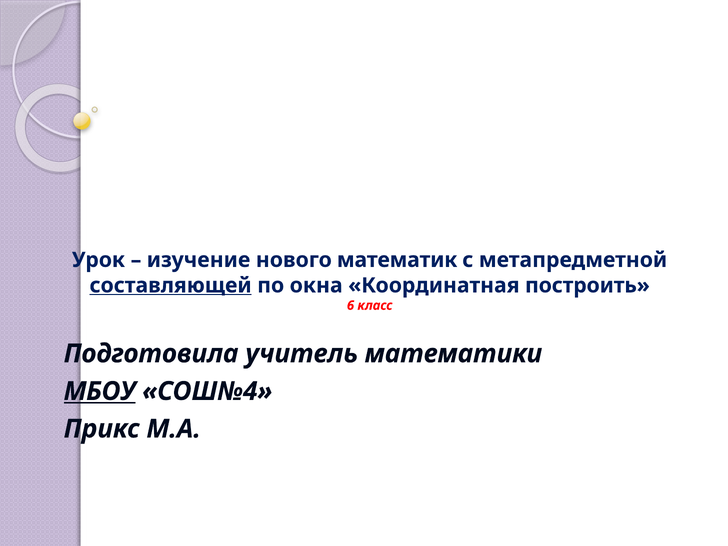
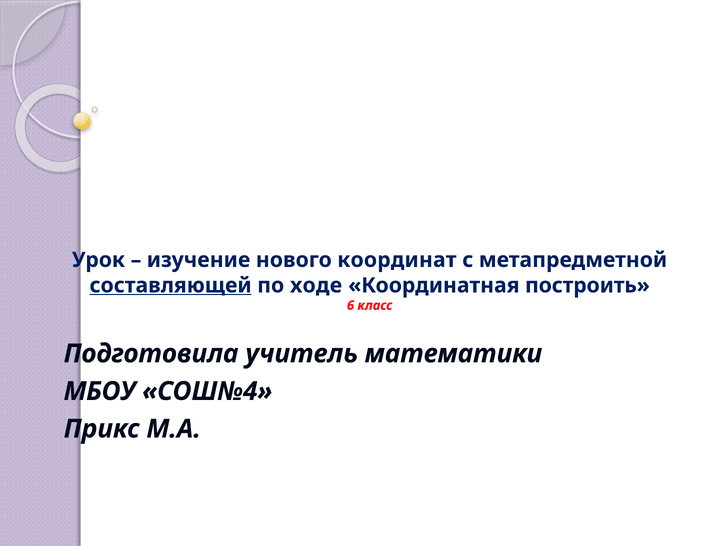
математик: математик -> координат
окна: окна -> ходе
МБОУ underline: present -> none
